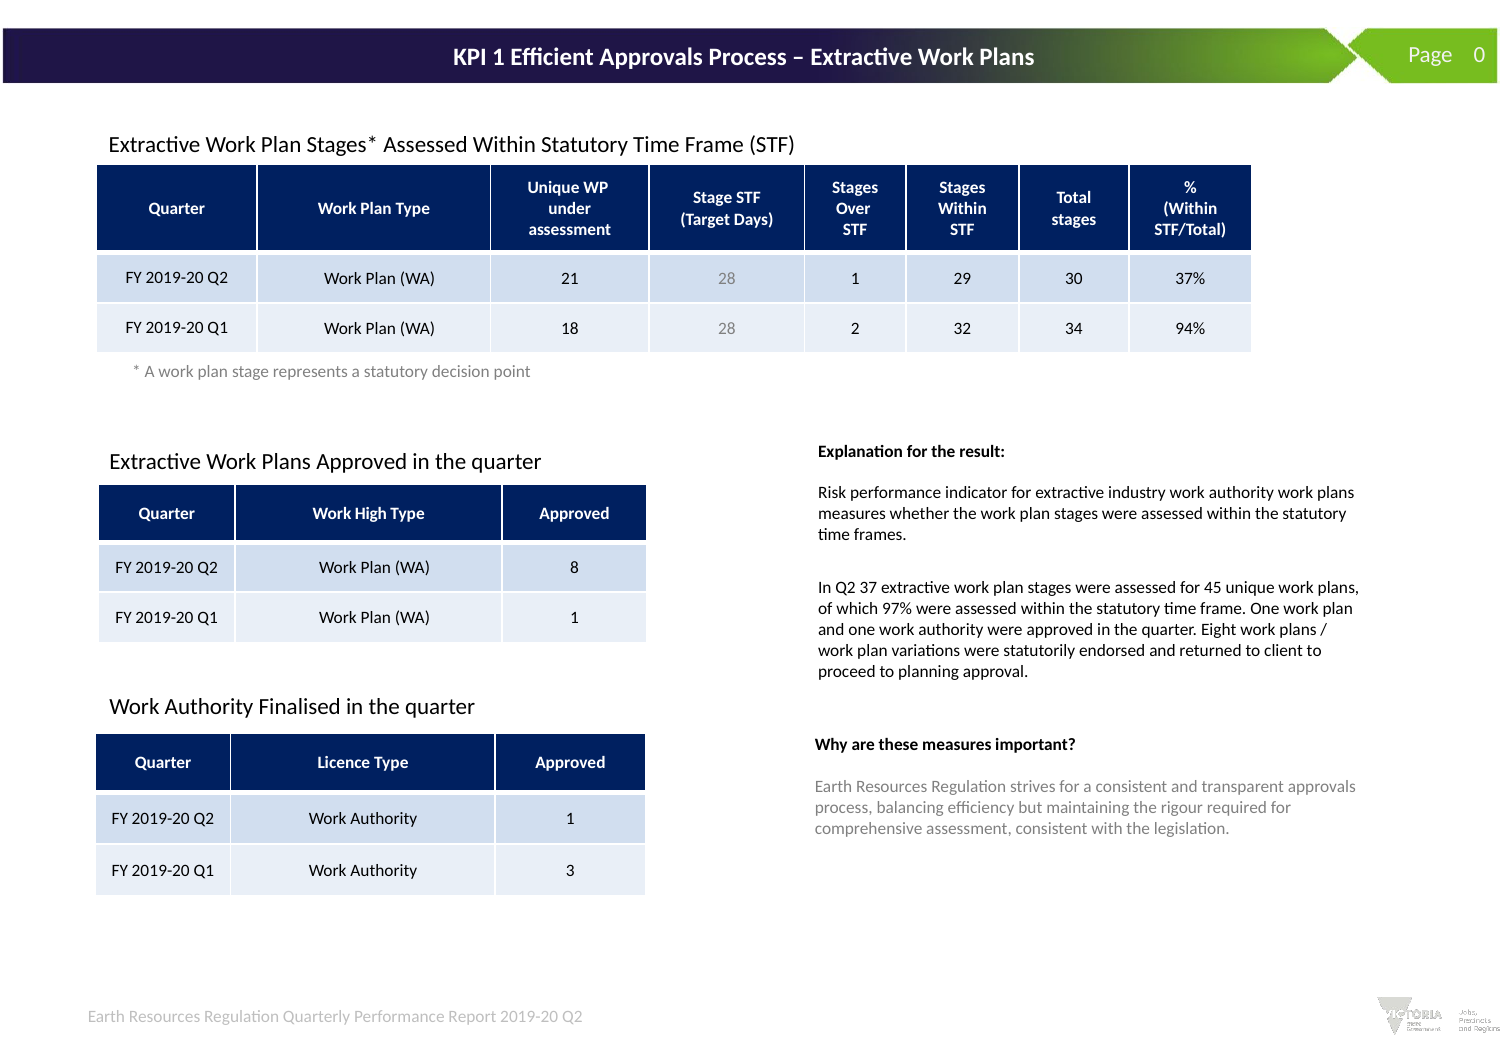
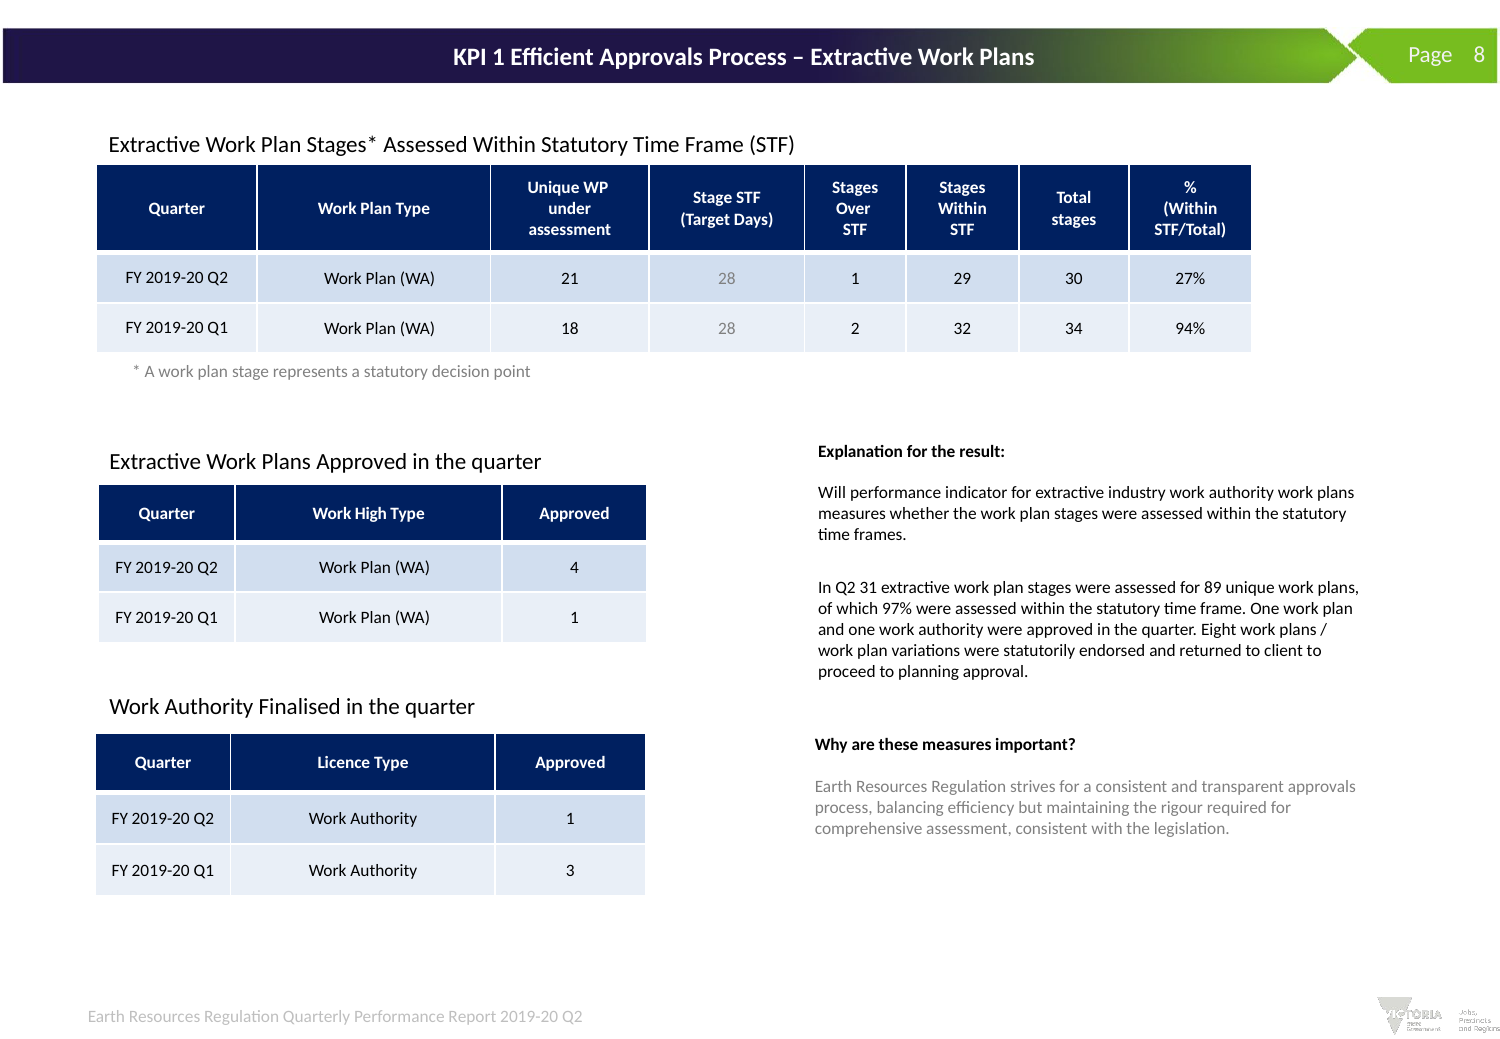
0: 0 -> 8
37%: 37% -> 27%
Risk: Risk -> Will
8: 8 -> 4
37: 37 -> 31
45: 45 -> 89
